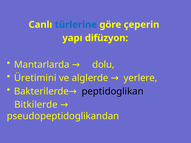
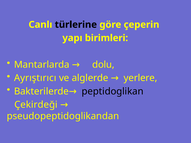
türlerine colour: blue -> black
difüzyon: difüzyon -> birimleri
Üretimini: Üretimini -> Ayrıştırıcı
Bitkilerde: Bitkilerde -> Çekirdeği
